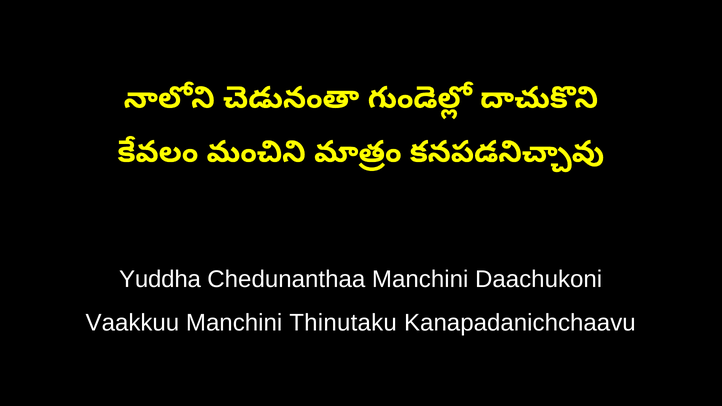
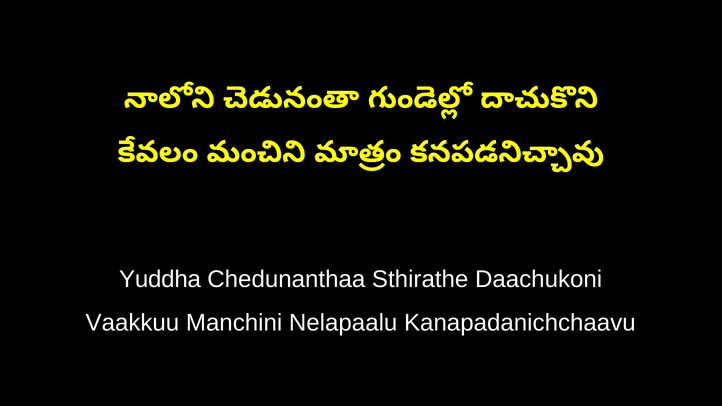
Chedunanthaa Manchini: Manchini -> Sthirathe
Thinutaku: Thinutaku -> Nelapaalu
